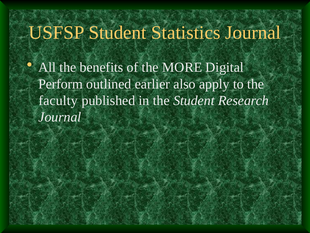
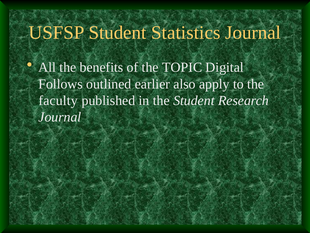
MORE: MORE -> TOPIC
Perform: Perform -> Follows
